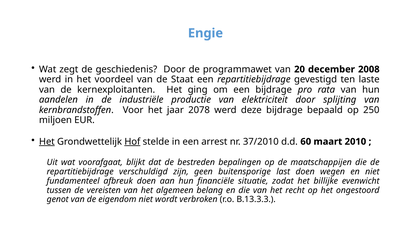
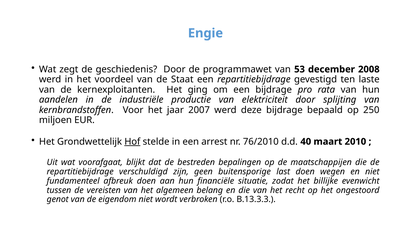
20: 20 -> 53
2078: 2078 -> 2007
Het at (47, 142) underline: present -> none
37/2010: 37/2010 -> 76/2010
60: 60 -> 40
